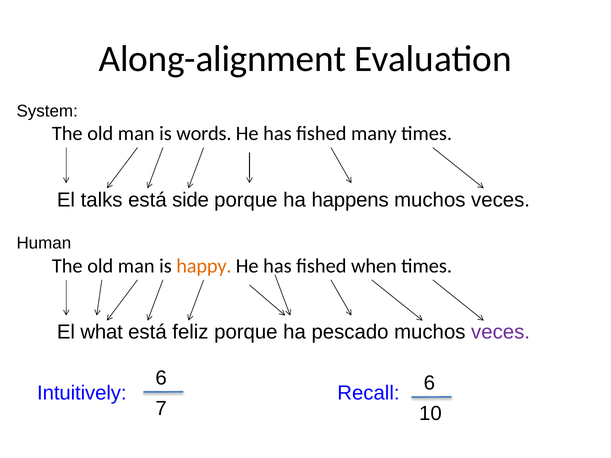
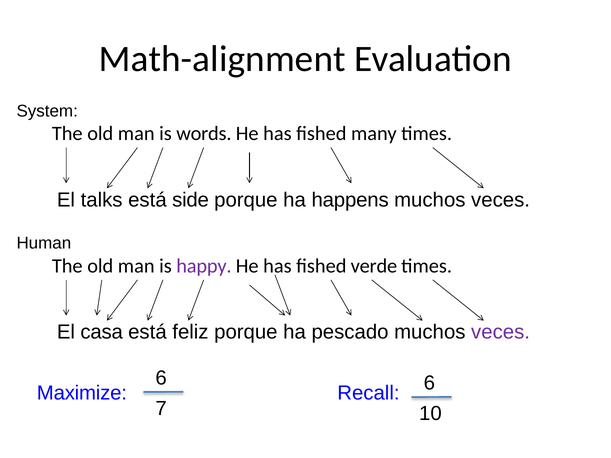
Along-alignment: Along-alignment -> Math-alignment
happy colour: orange -> purple
when: when -> verde
what: what -> casa
Intuitively: Intuitively -> Maximize
